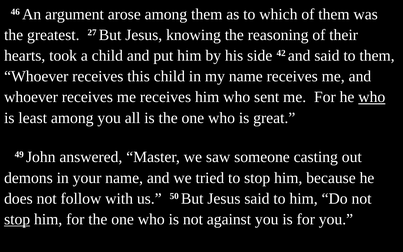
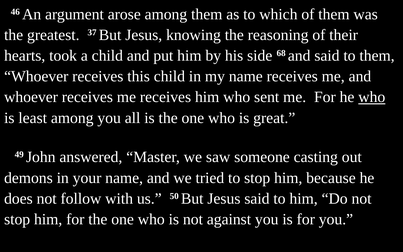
27: 27 -> 37
42: 42 -> 68
stop at (17, 219) underline: present -> none
